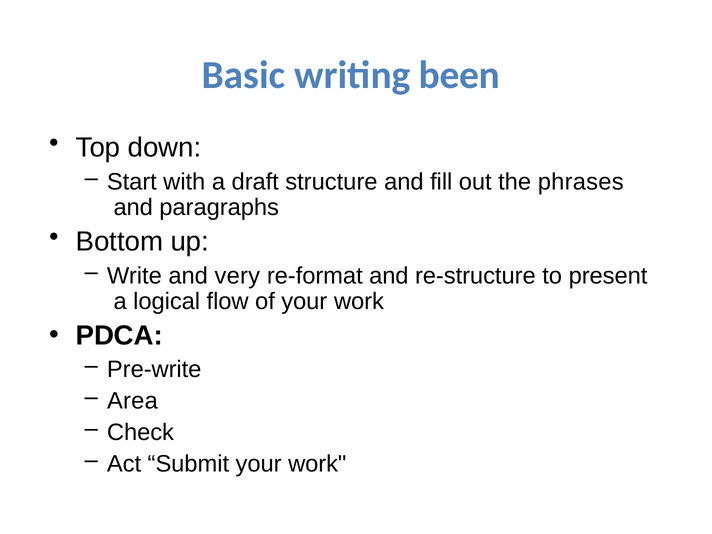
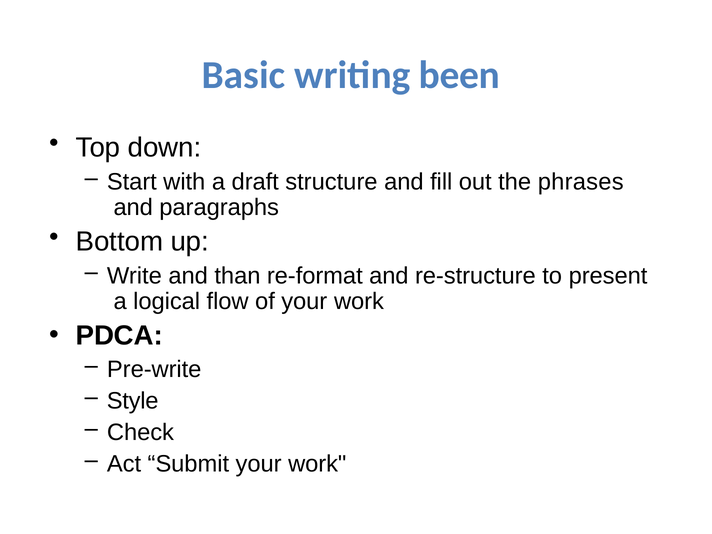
very: very -> than
Area: Area -> Style
